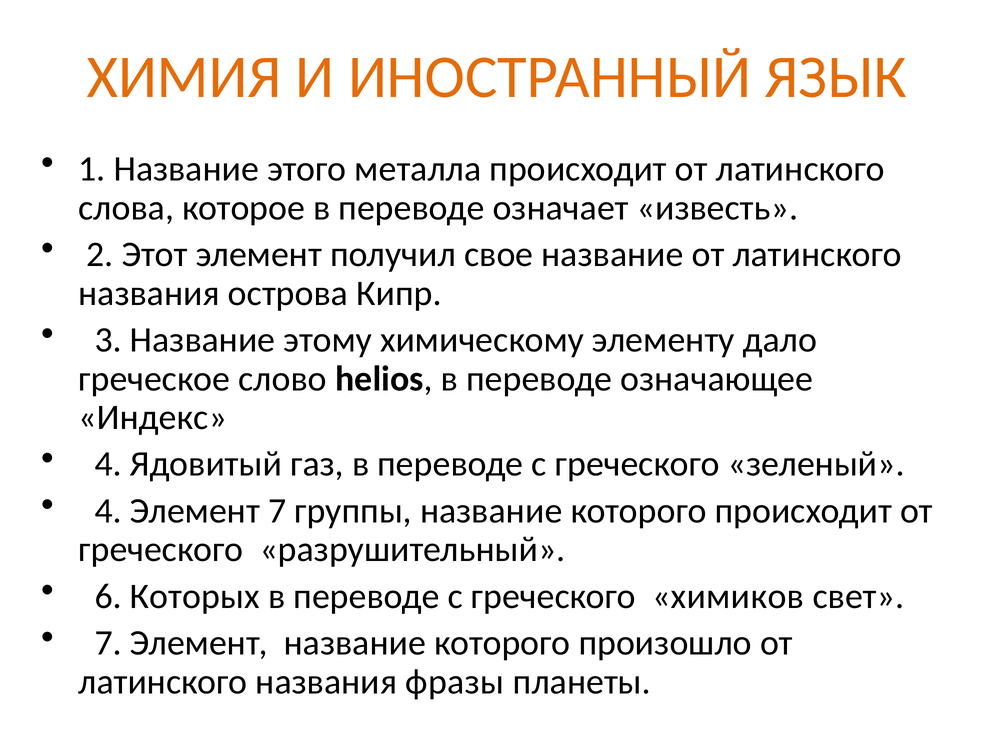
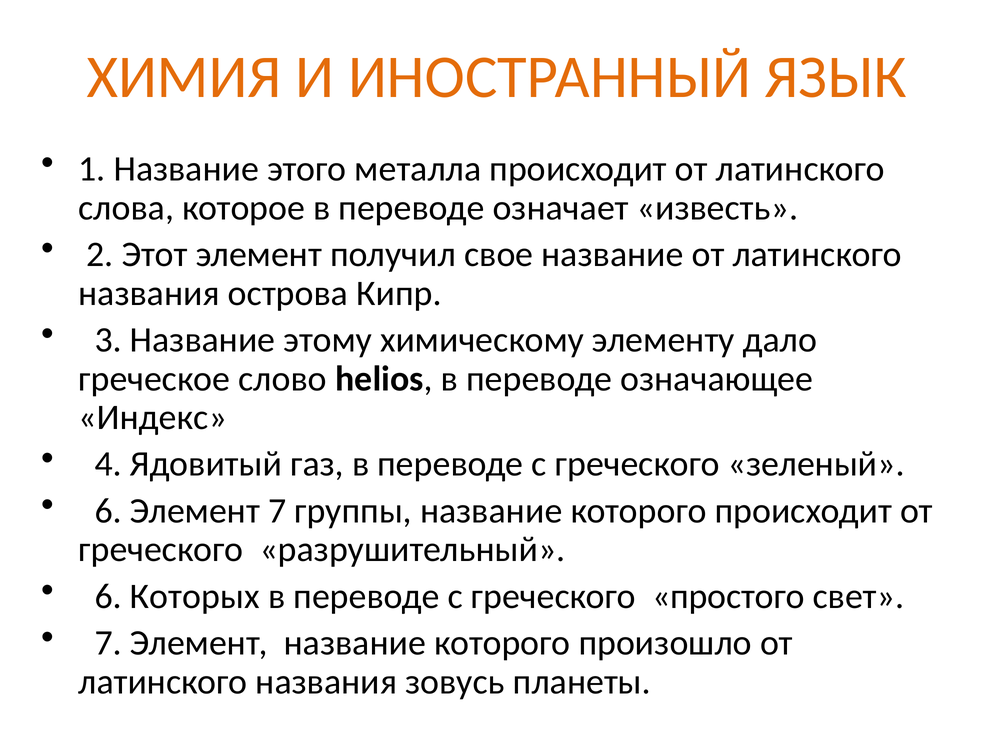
4 at (108, 511): 4 -> 6
химиков: химиков -> простого
фразы: фразы -> зовусь
